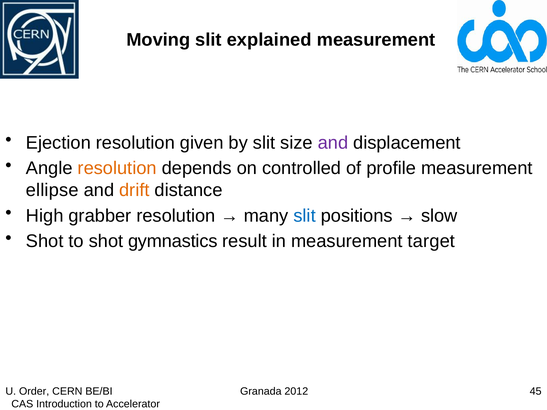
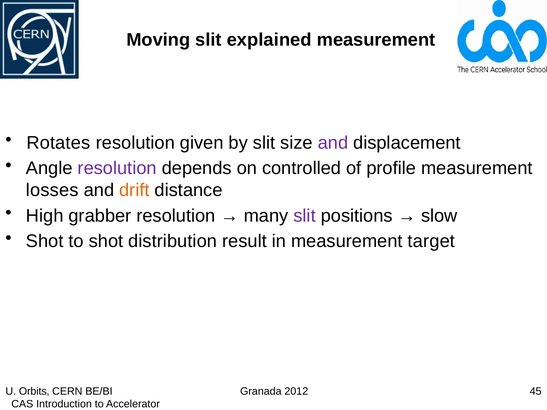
Ejection: Ejection -> Rotates
resolution at (117, 168) colour: orange -> purple
ellipse: ellipse -> losses
slit at (305, 216) colour: blue -> purple
gymnastics: gymnastics -> distribution
Order: Order -> Orbits
